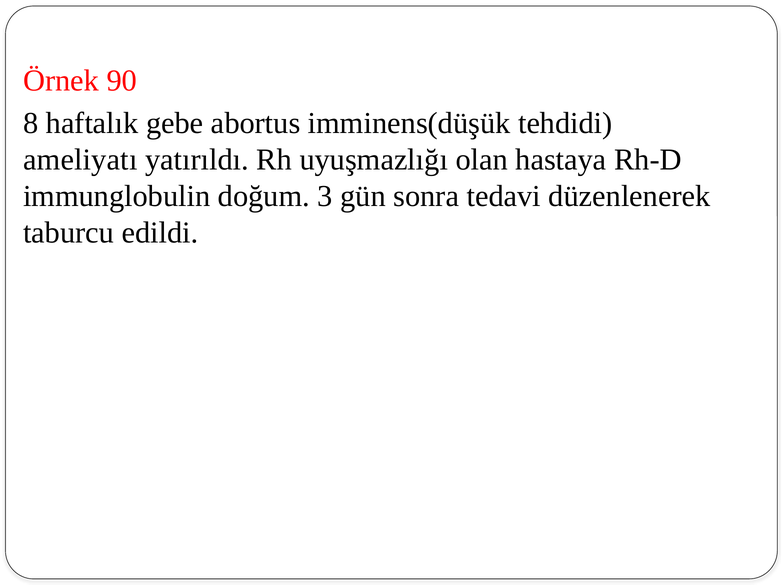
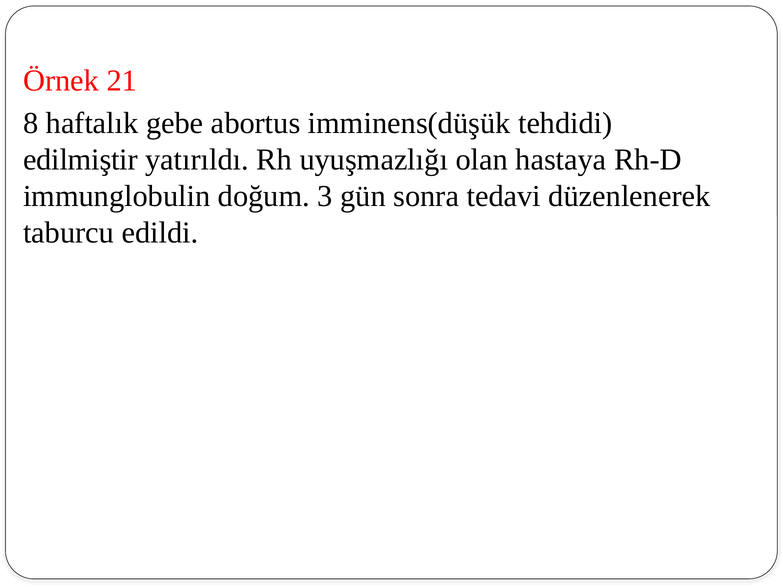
90: 90 -> 21
ameliyatı: ameliyatı -> edilmiştir
